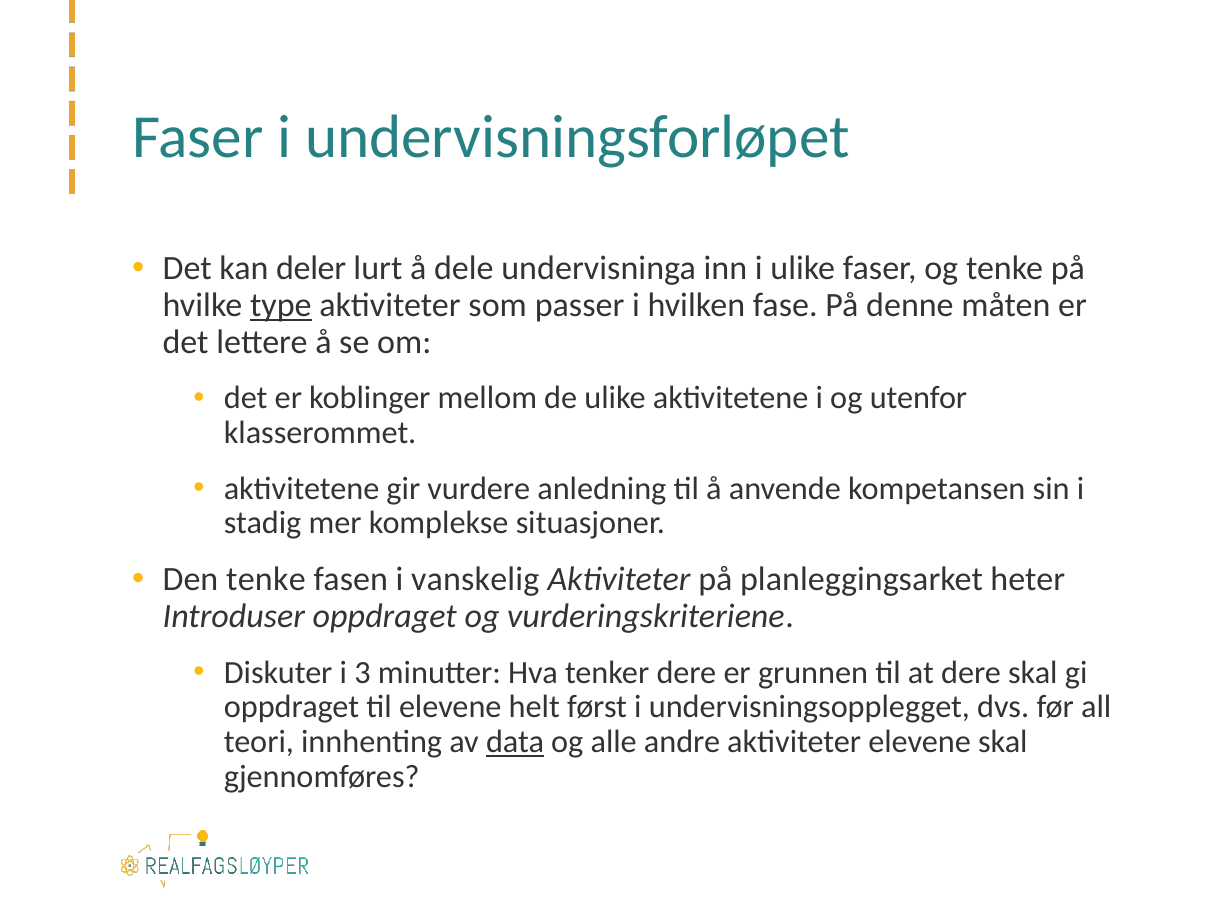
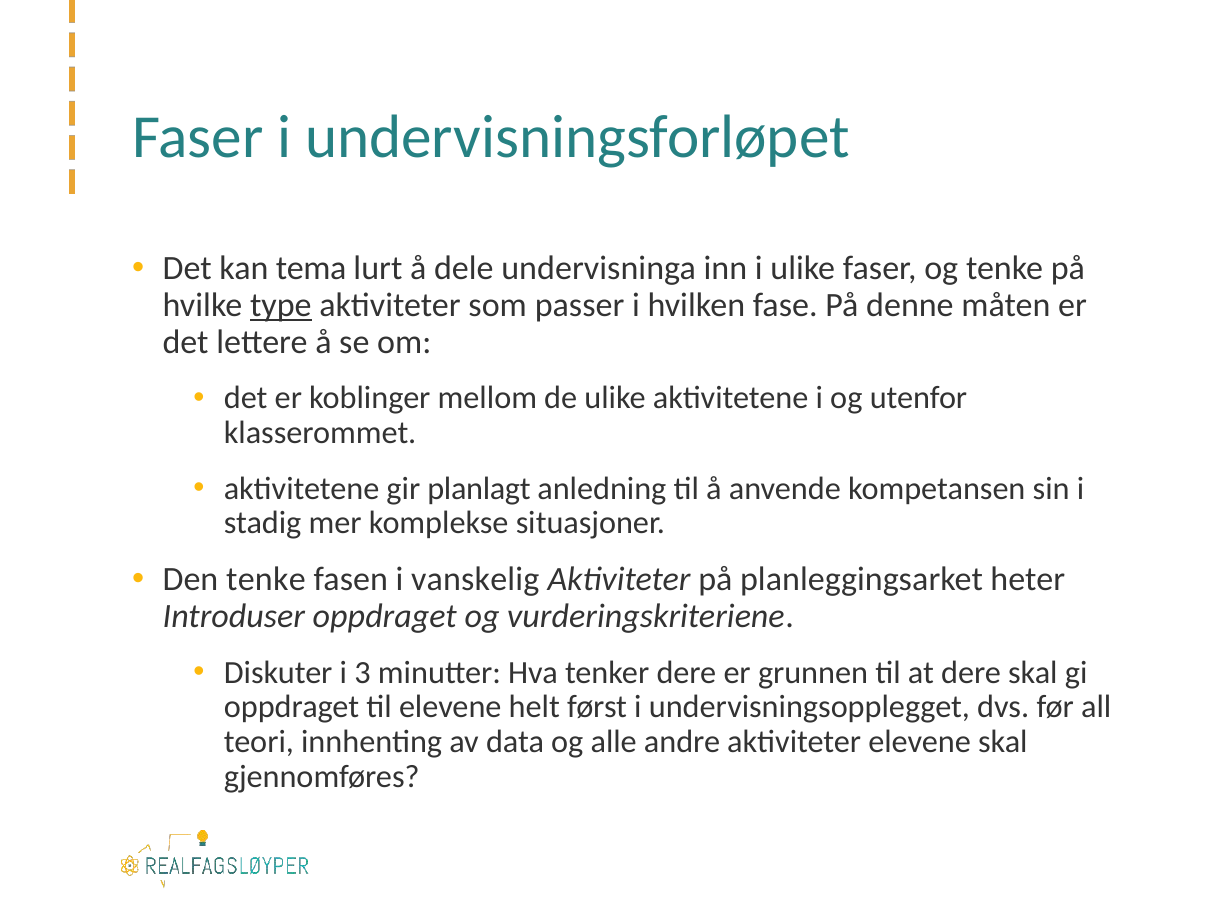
deler: deler -> tema
vurdere: vurdere -> planlagt
data underline: present -> none
